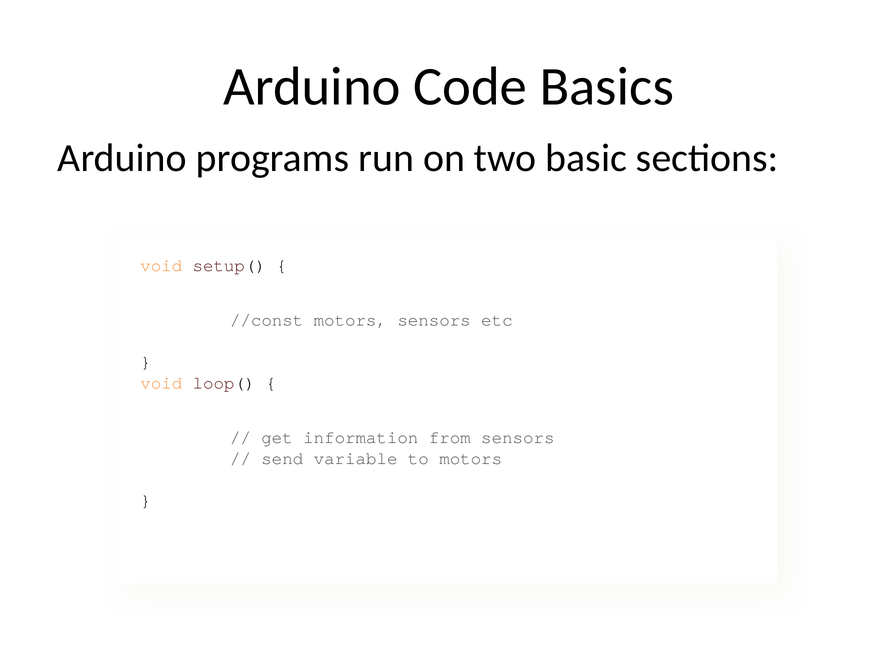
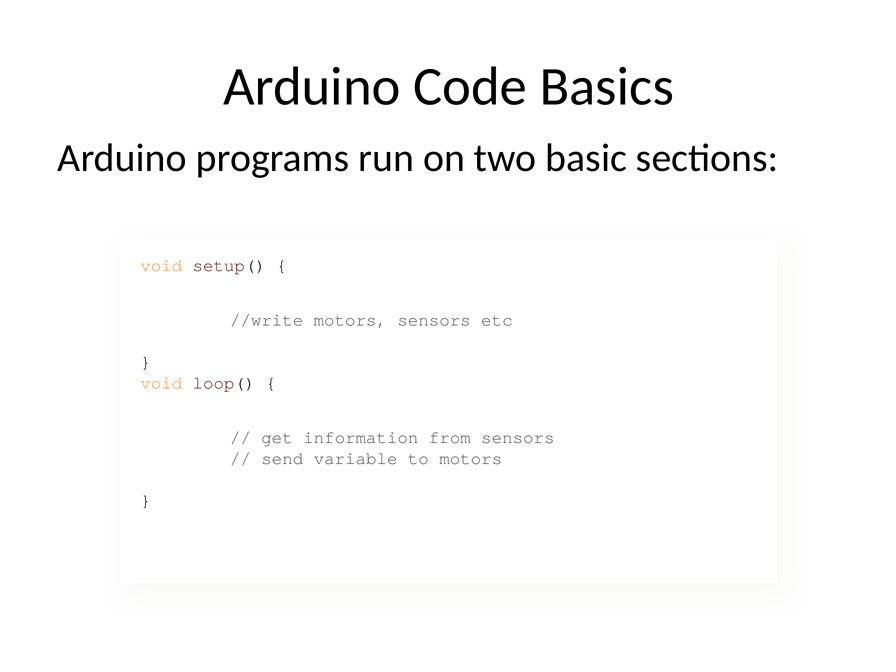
//const: //const -> //write
